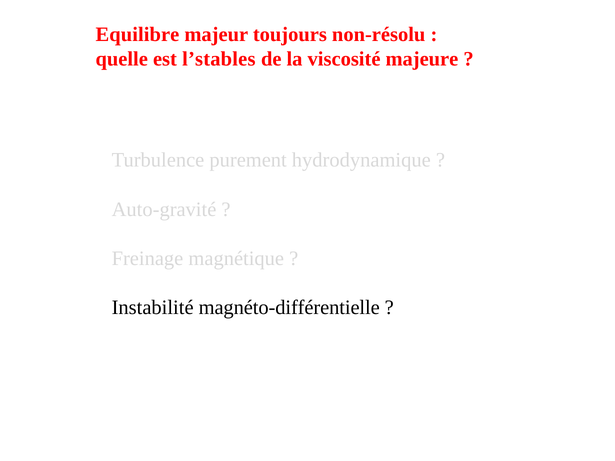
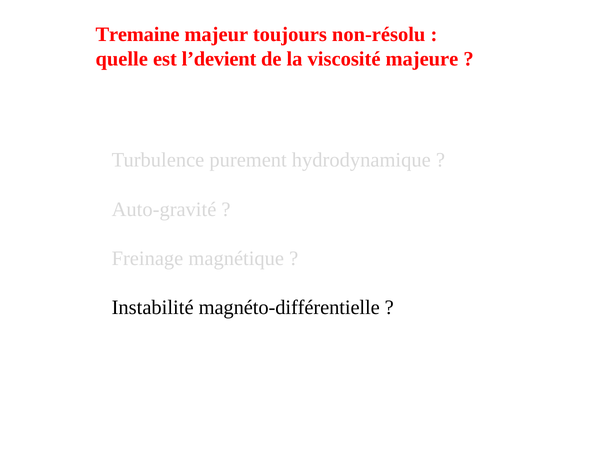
Equilibre: Equilibre -> Tremaine
l’stables: l’stables -> l’devient
